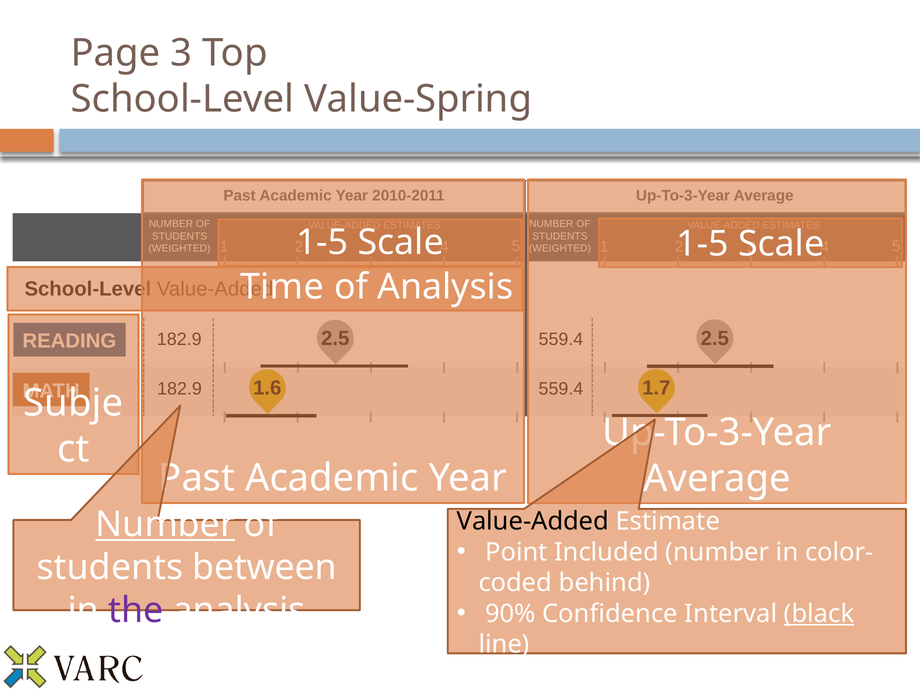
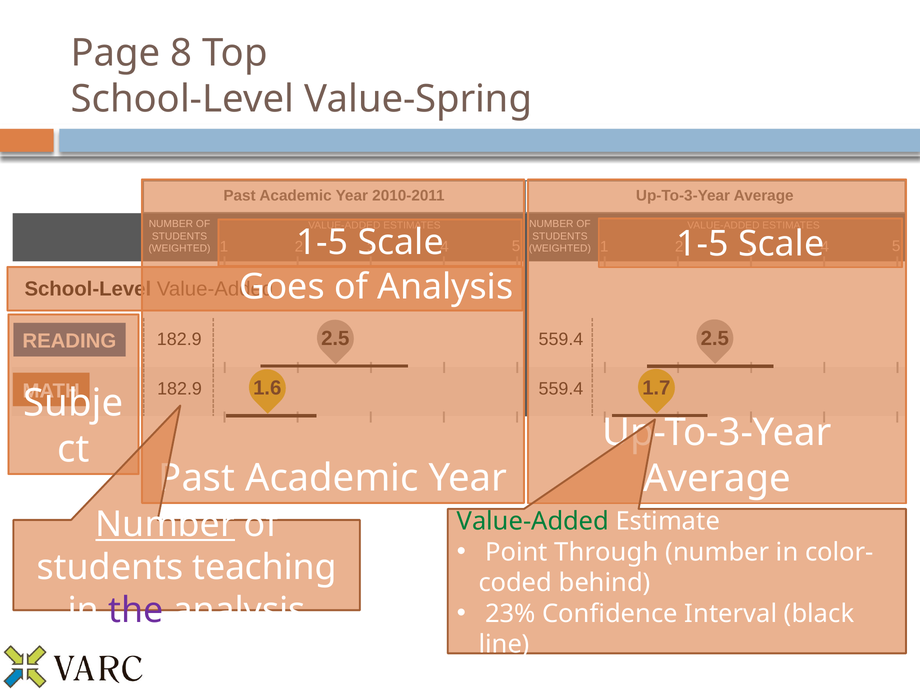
Page 3: 3 -> 8
Time: Time -> Goes
Value-Added at (533, 522) colour: black -> green
Included: Included -> Through
between: between -> teaching
90%: 90% -> 23%
black underline: present -> none
